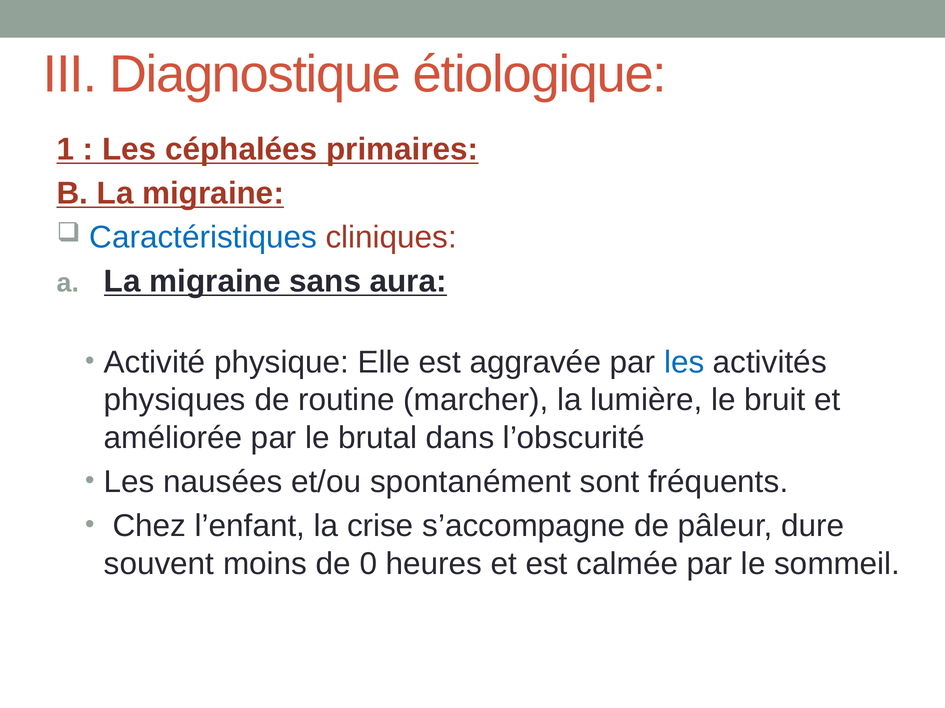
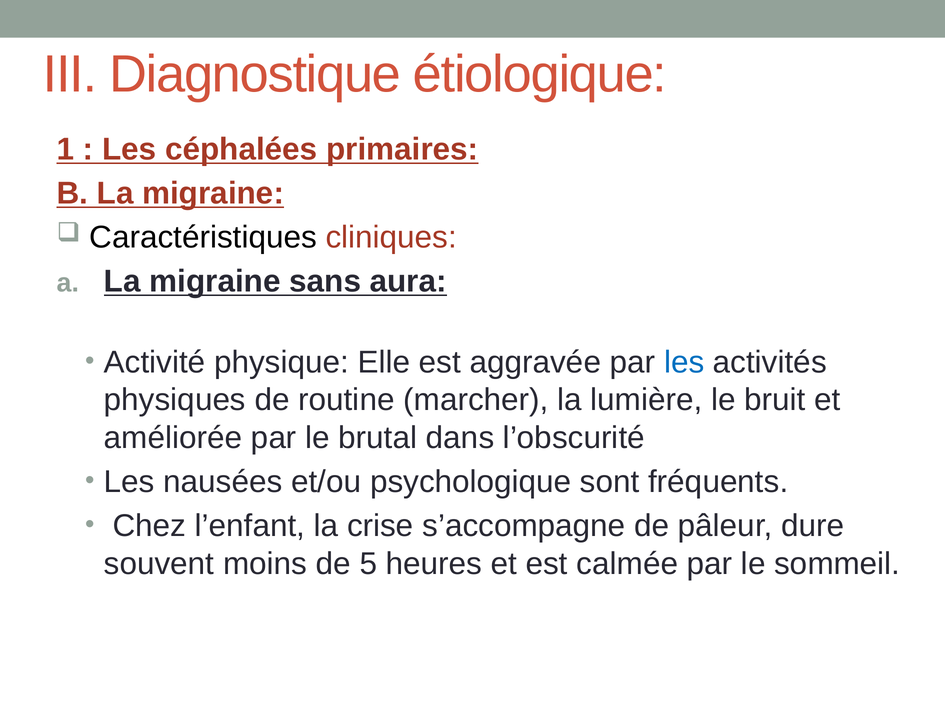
Caractéristiques colour: blue -> black
spontanément: spontanément -> psychologique
0: 0 -> 5
